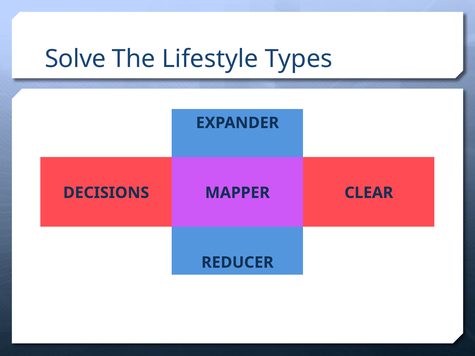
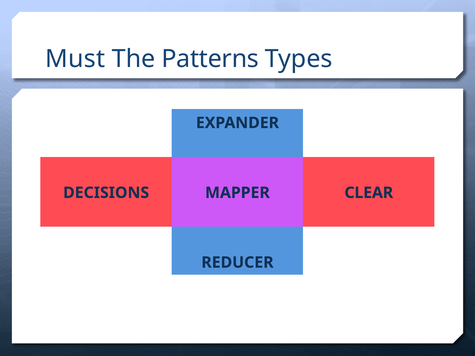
Solve: Solve -> Must
Lifestyle: Lifestyle -> Patterns
